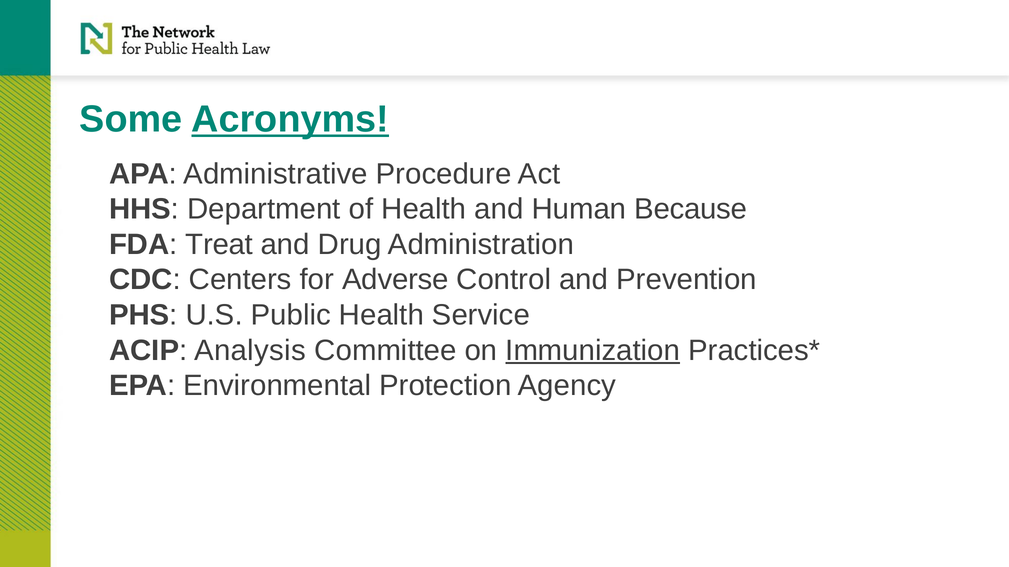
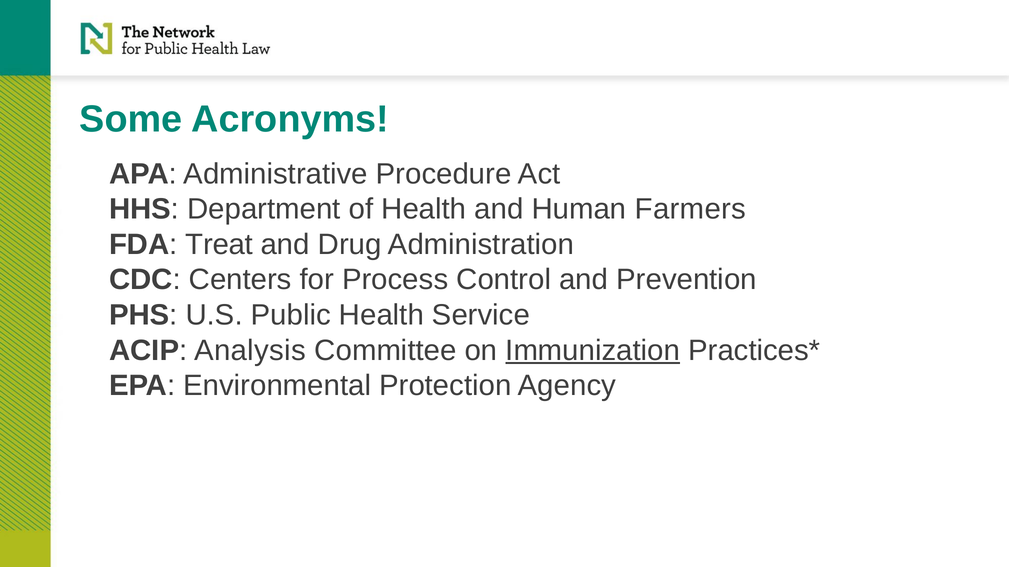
Acronyms underline: present -> none
Because: Because -> Farmers
Adverse: Adverse -> Process
